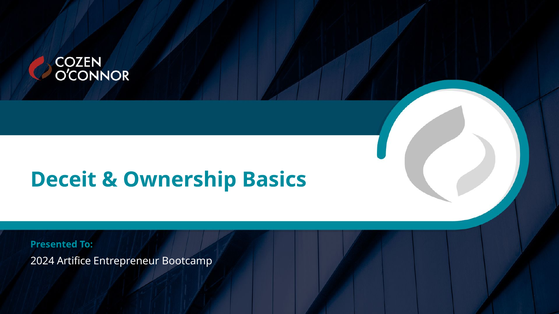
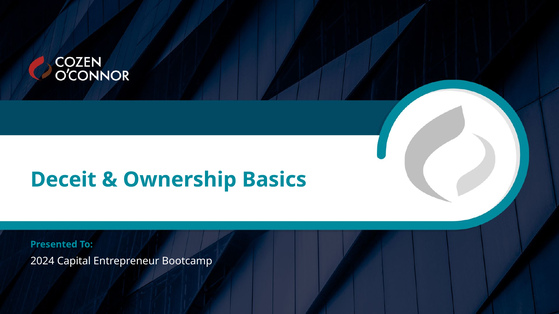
Artifice: Artifice -> Capital
